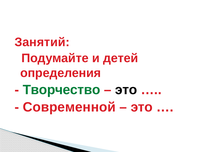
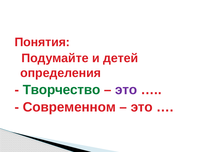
Занятий: Занятий -> Понятия
это at (126, 89) colour: black -> purple
Современной: Современной -> Современном
